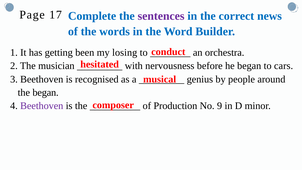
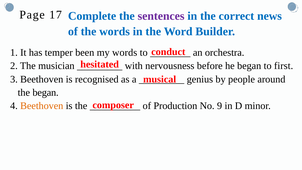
getting: getting -> temper
my losing: losing -> words
cars: cars -> first
Beethoven at (42, 106) colour: purple -> orange
